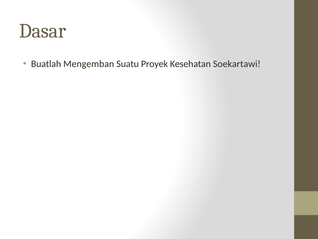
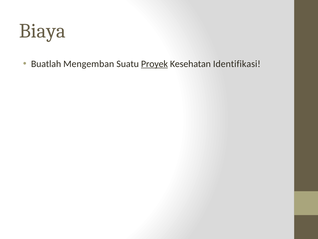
Dasar: Dasar -> Biaya
Proyek underline: none -> present
Soekartawi: Soekartawi -> Identifikasi
